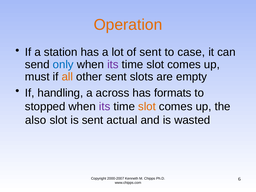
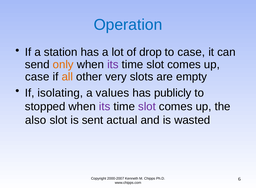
Operation colour: orange -> blue
of sent: sent -> drop
only colour: blue -> orange
must at (37, 77): must -> case
other sent: sent -> very
handling: handling -> isolating
across: across -> values
formats: formats -> publicly
slot at (147, 107) colour: orange -> purple
